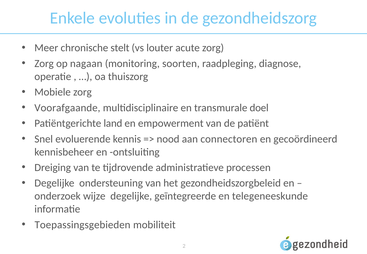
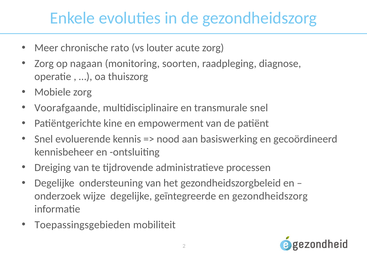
stelt: stelt -> rato
transmurale doel: doel -> snel
land: land -> kine
connectoren: connectoren -> basiswerking
en telegeneeskunde: telegeneeskunde -> gezondheidszorg
